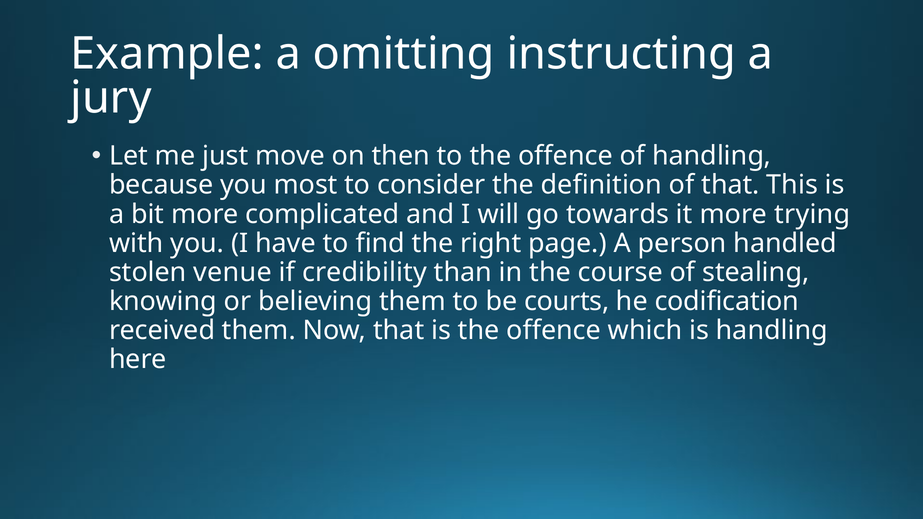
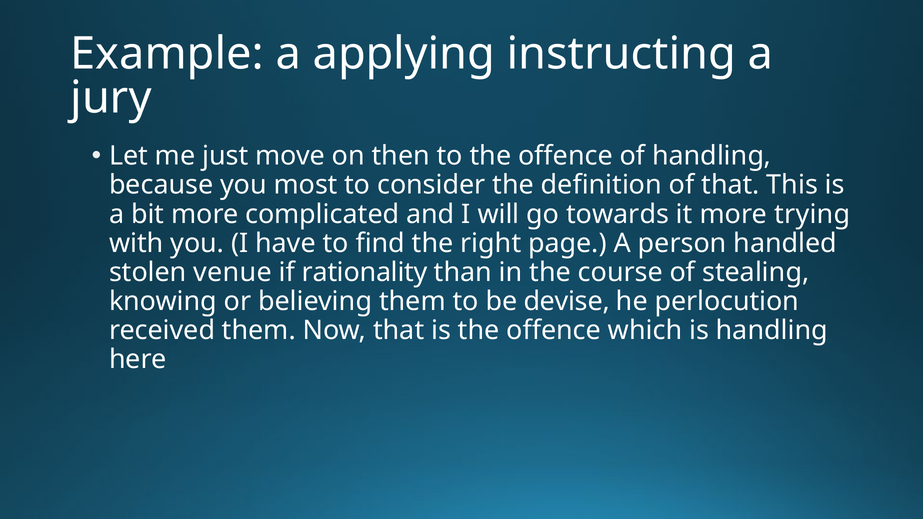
omitting: omitting -> applying
credibility: credibility -> rationality
courts: courts -> devise
codification: codification -> perlocution
